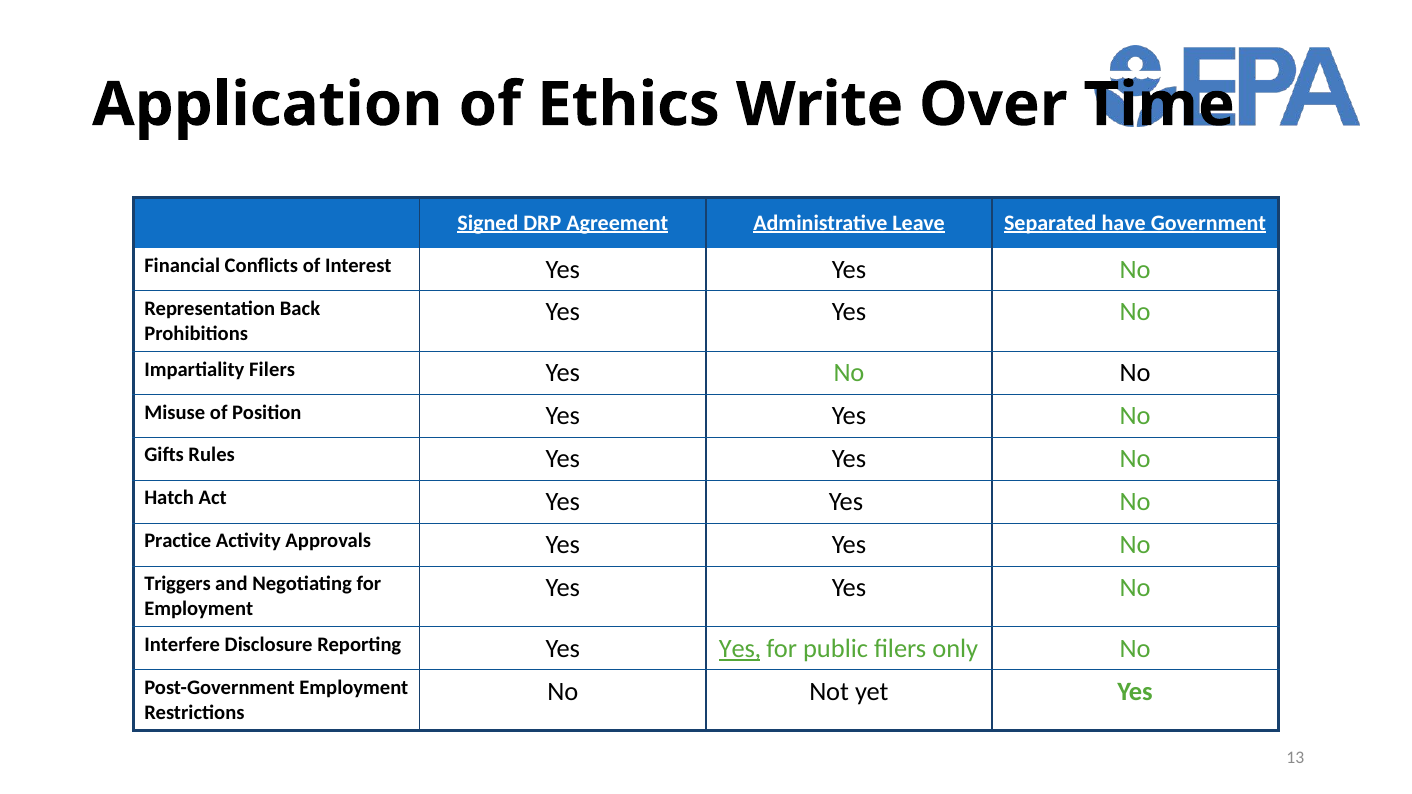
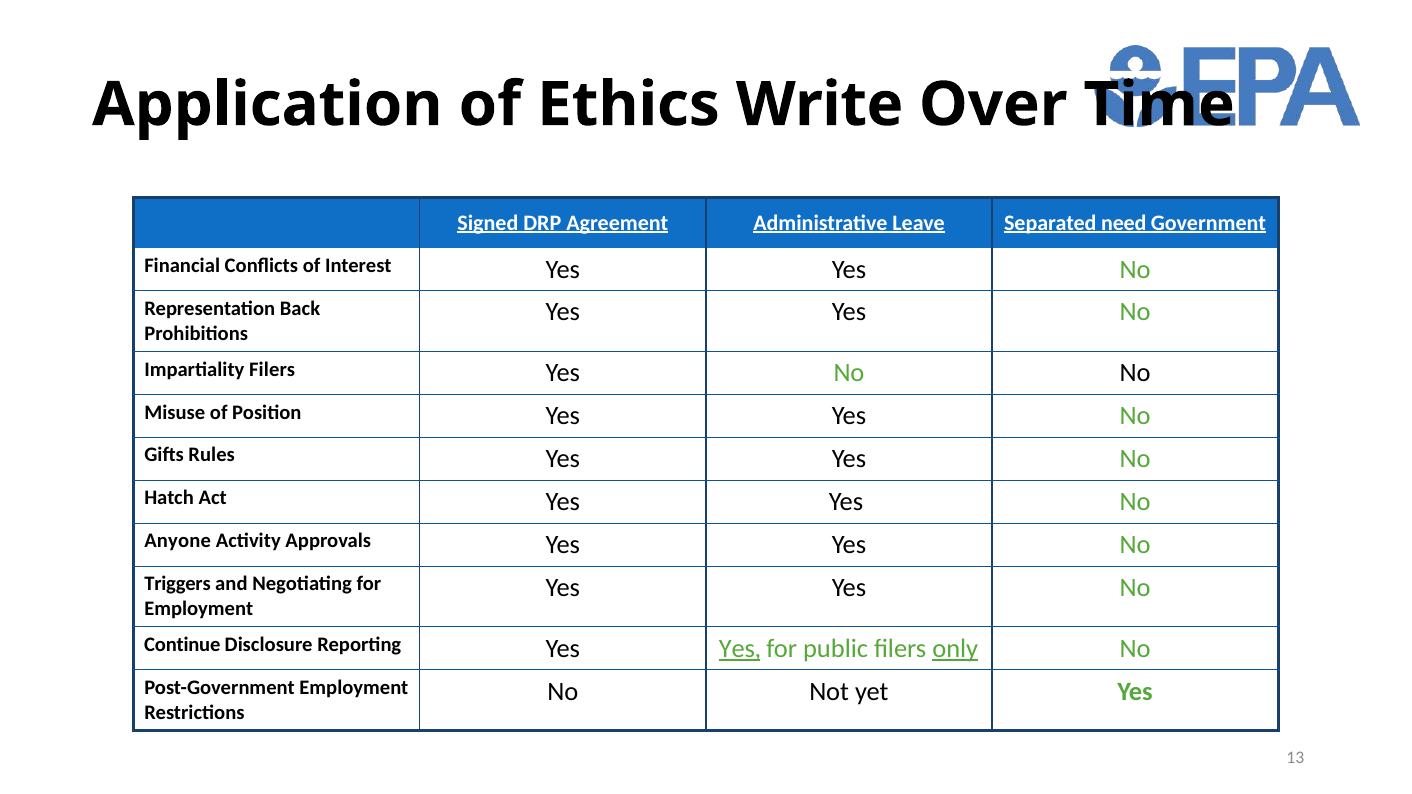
have: have -> need
Practice: Practice -> Anyone
Interfere: Interfere -> Continue
only underline: none -> present
